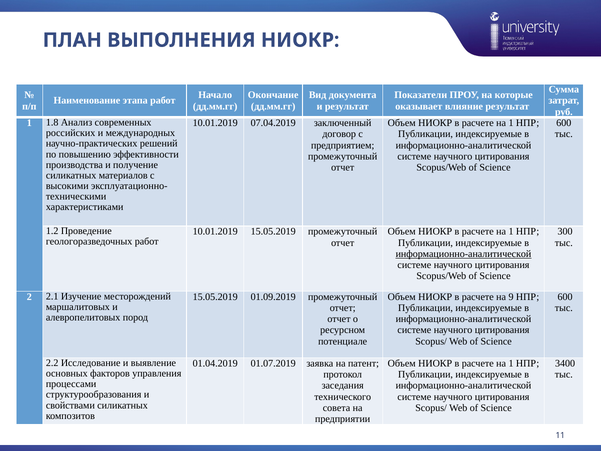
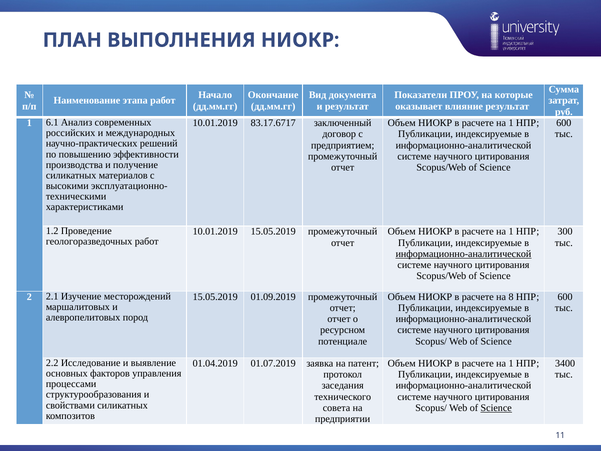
1.8: 1.8 -> 6.1
07.04.2019: 07.04.2019 -> 83.17.6717
9: 9 -> 8
Science at (496, 408) underline: none -> present
